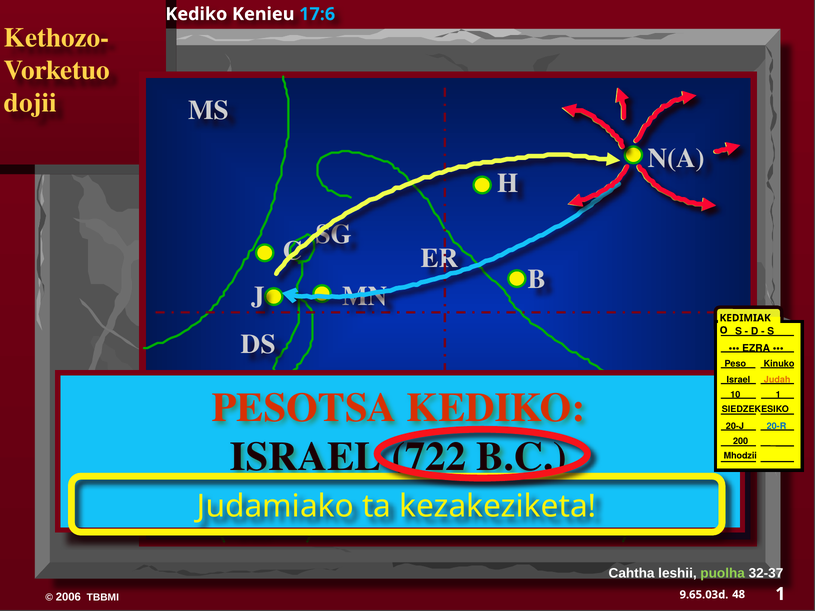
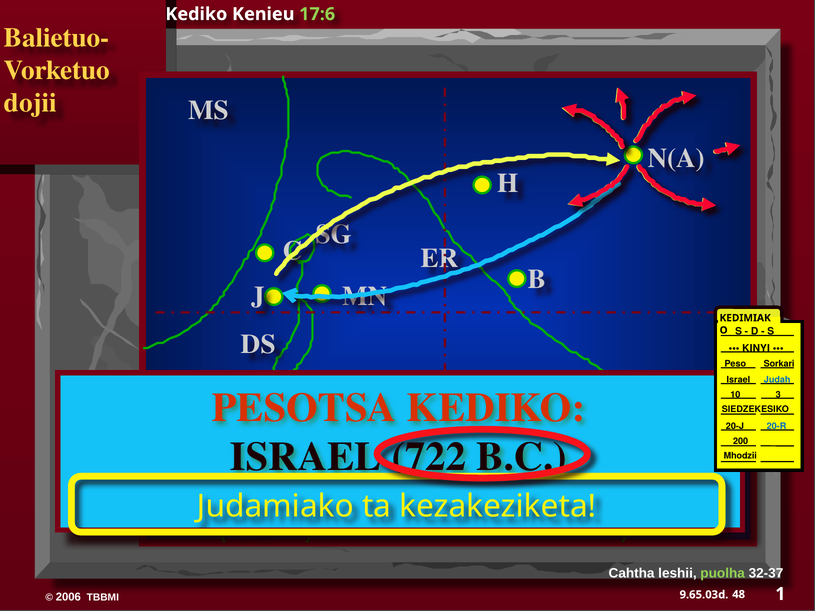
17:6 colour: light blue -> light green
Kethozo-: Kethozo- -> Balietuo-
EZRA: EZRA -> KINYI
Kinuko: Kinuko -> Sorkari
Judah colour: orange -> blue
10 1: 1 -> 3
